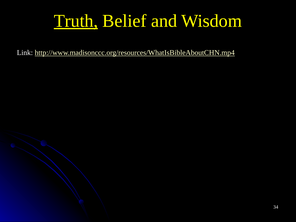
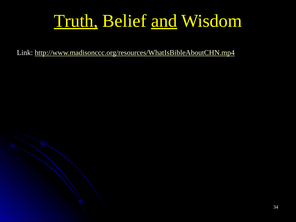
and underline: none -> present
